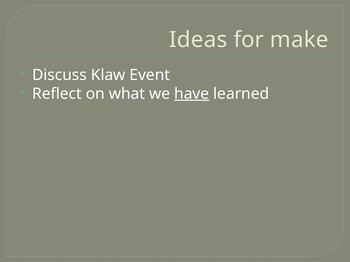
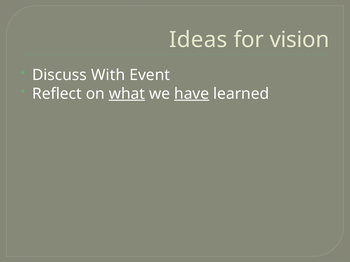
make: make -> vision
Klaw: Klaw -> With
what underline: none -> present
